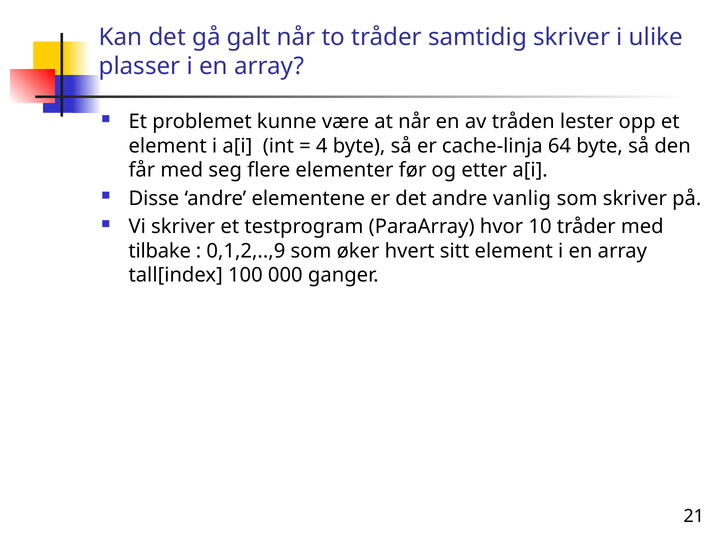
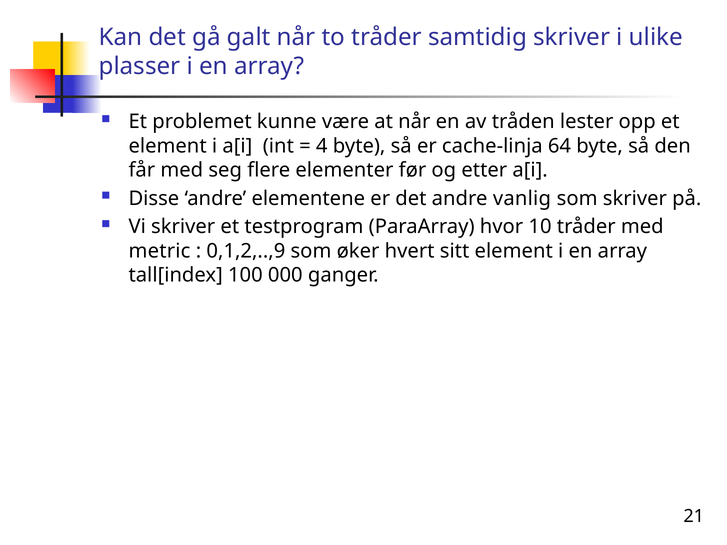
tilbake: tilbake -> metric
